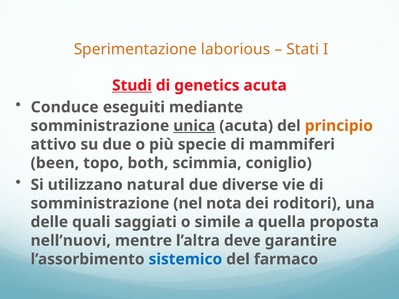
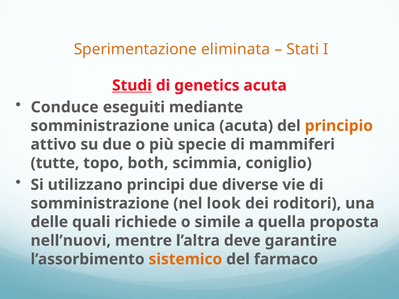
laborious: laborious -> eliminata
unica underline: present -> none
been: been -> tutte
natural: natural -> principi
nota: nota -> look
saggiati: saggiati -> richiede
sistemico colour: blue -> orange
